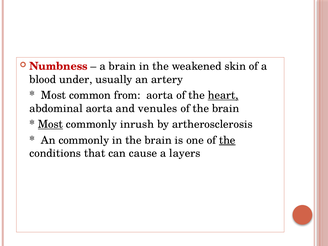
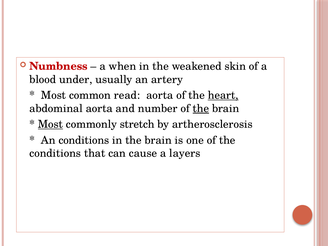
a brain: brain -> when
from: from -> read
venules: venules -> number
the at (201, 108) underline: none -> present
inrush: inrush -> stretch
An commonly: commonly -> conditions
the at (227, 140) underline: present -> none
